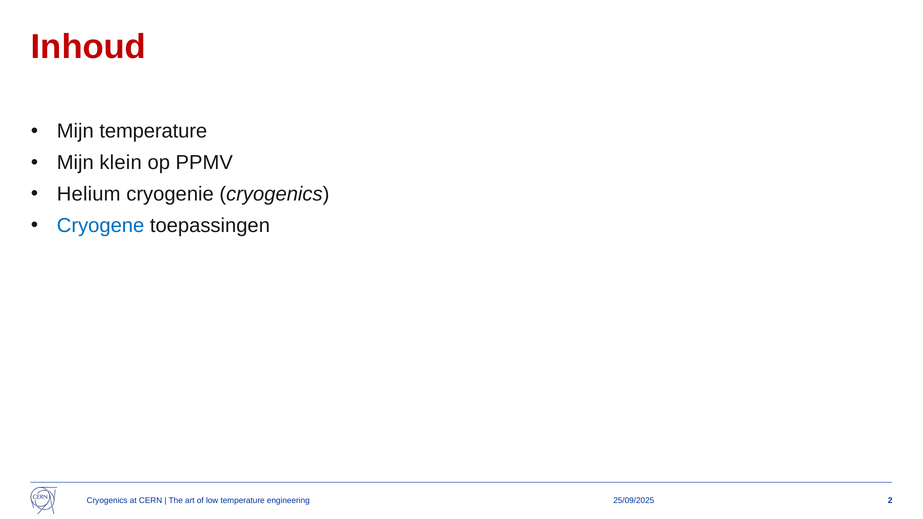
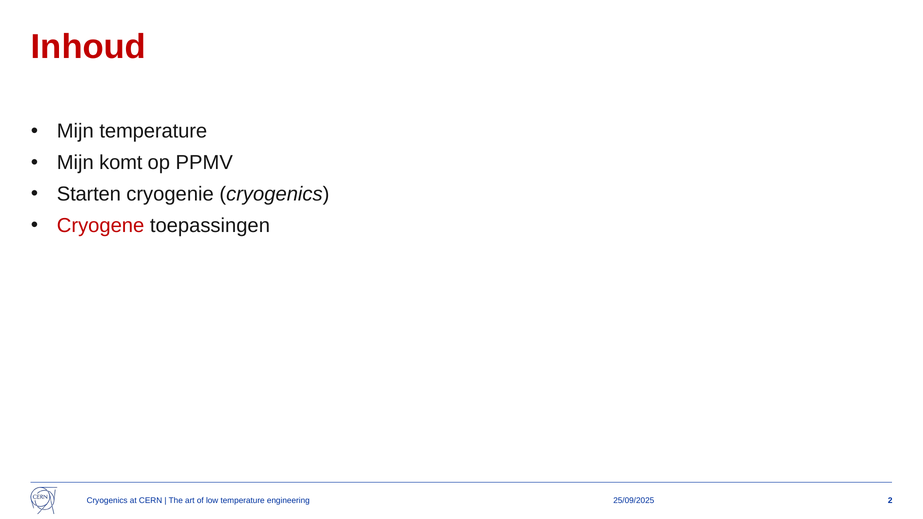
klein: klein -> komt
Helium: Helium -> Starten
Cryogene colour: blue -> red
